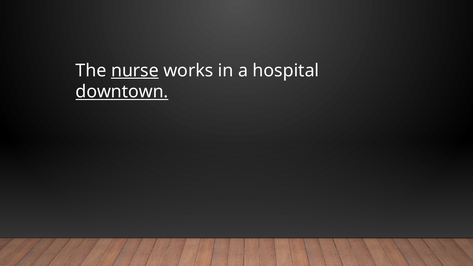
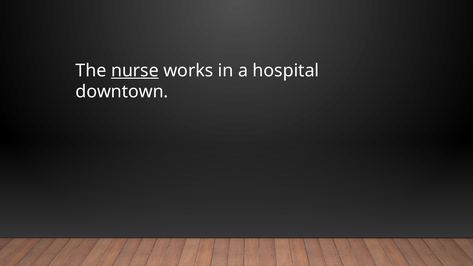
downtown underline: present -> none
